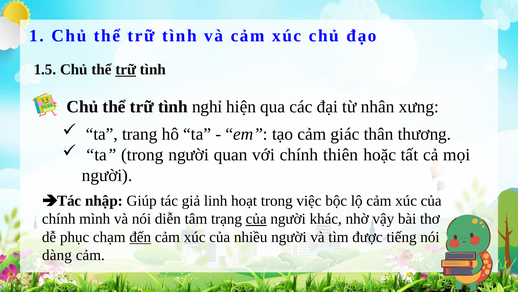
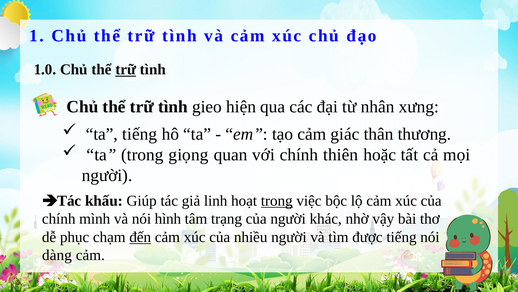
1.5: 1.5 -> 1.0
nghỉ: nghỉ -> gieo
ta trang: trang -> tiếng
trong người: người -> giọng
nhập: nhập -> khấu
trong at (277, 200) underline: none -> present
diễn: diễn -> hình
của at (256, 218) underline: present -> none
